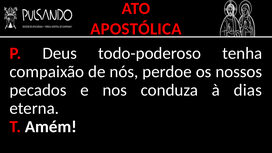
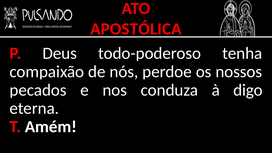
dias: dias -> digo
